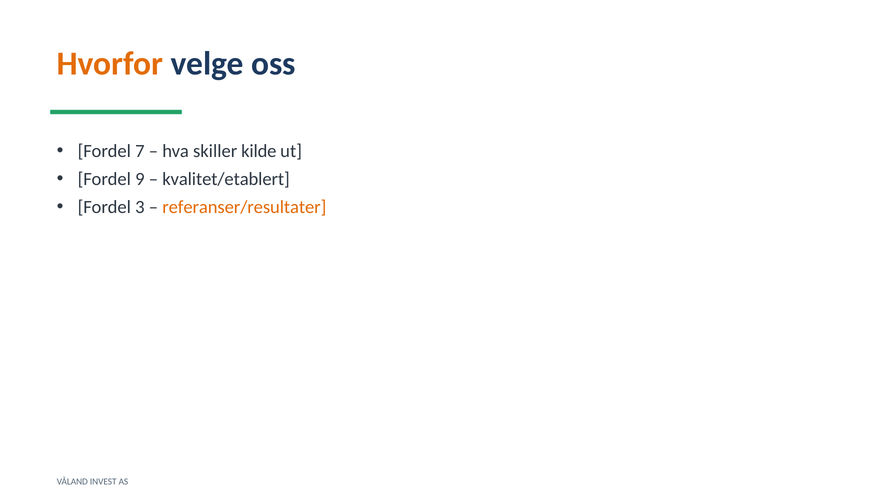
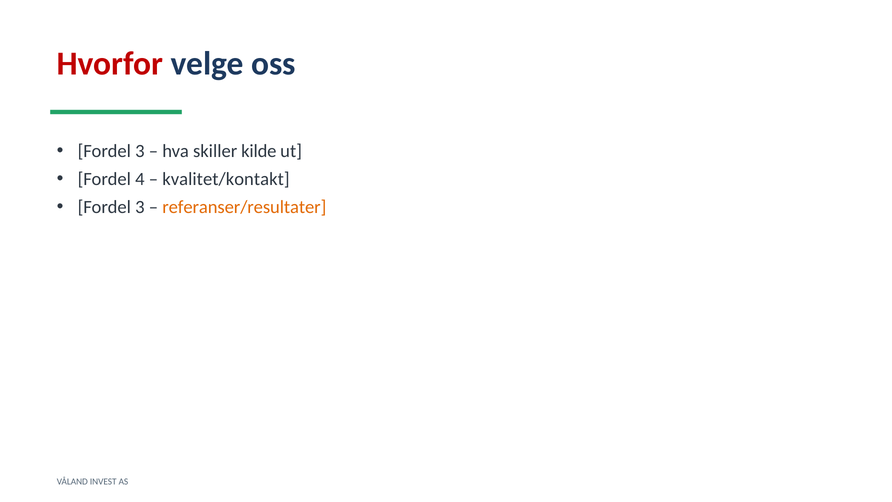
Hvorfor colour: orange -> red
7 at (140, 151): 7 -> 3
9: 9 -> 4
kvalitet/etablert: kvalitet/etablert -> kvalitet/kontakt
